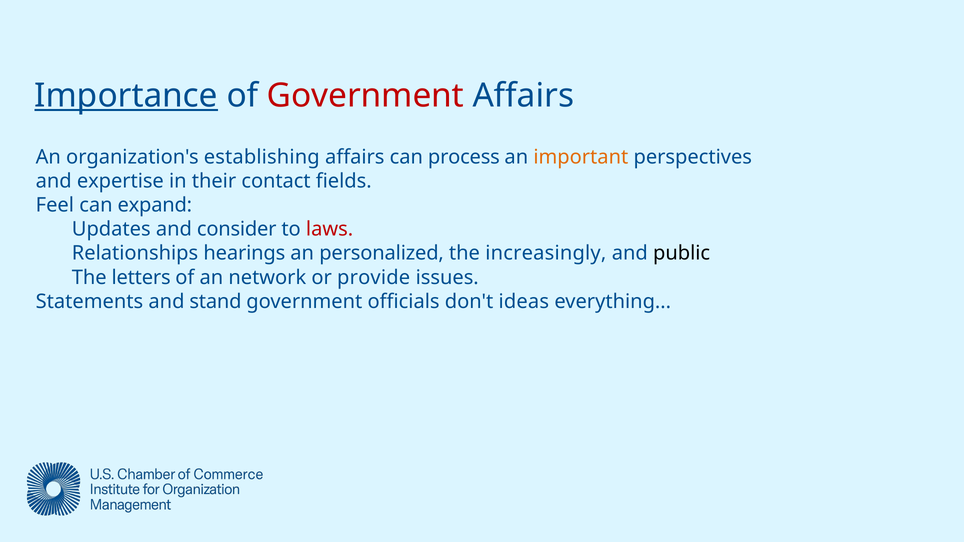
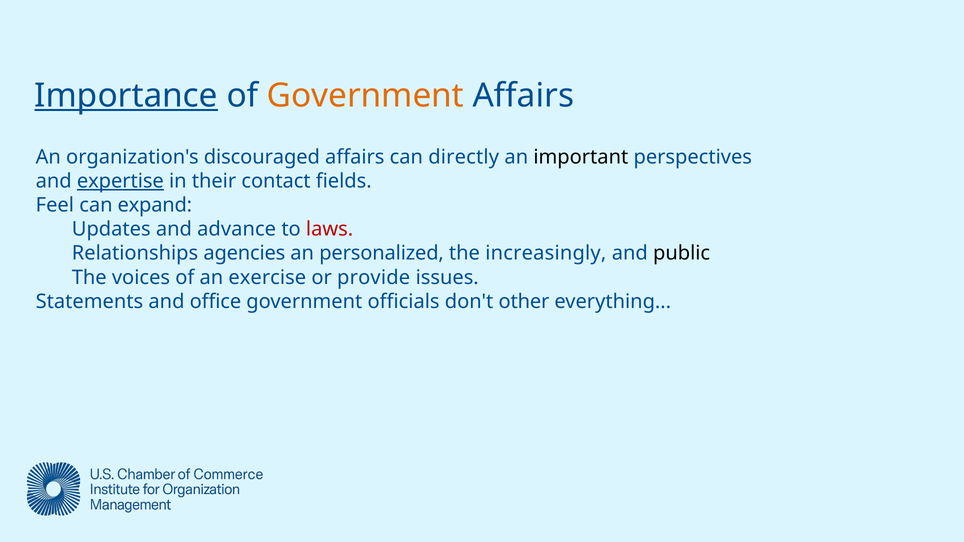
Government at (365, 96) colour: red -> orange
establishing: establishing -> discouraged
process: process -> directly
important colour: orange -> black
expertise underline: none -> present
consider: consider -> advance
hearings: hearings -> agencies
letters: letters -> voices
network: network -> exercise
stand: stand -> office
ideas: ideas -> other
